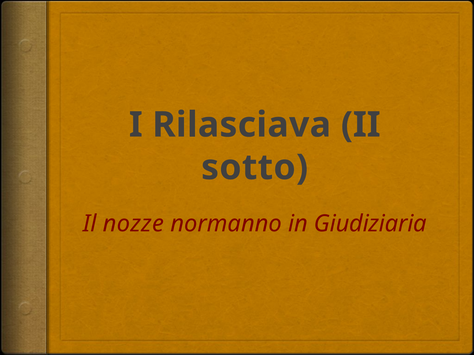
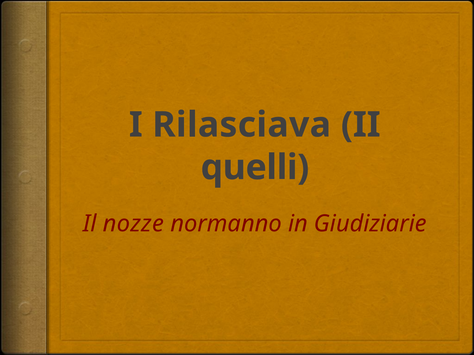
sotto: sotto -> quelli
Giudiziaria: Giudiziaria -> Giudiziarie
